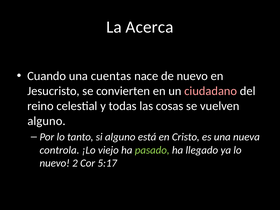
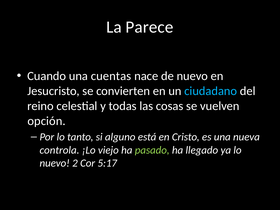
Acerca: Acerca -> Parece
ciudadano colour: pink -> light blue
alguno at (47, 121): alguno -> opción
